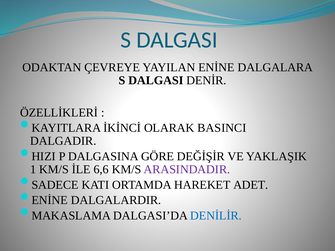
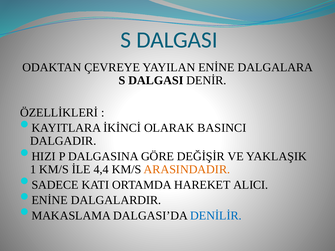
6,6: 6,6 -> 4,4
ARASINDADIR colour: purple -> orange
ADET: ADET -> ALICI
